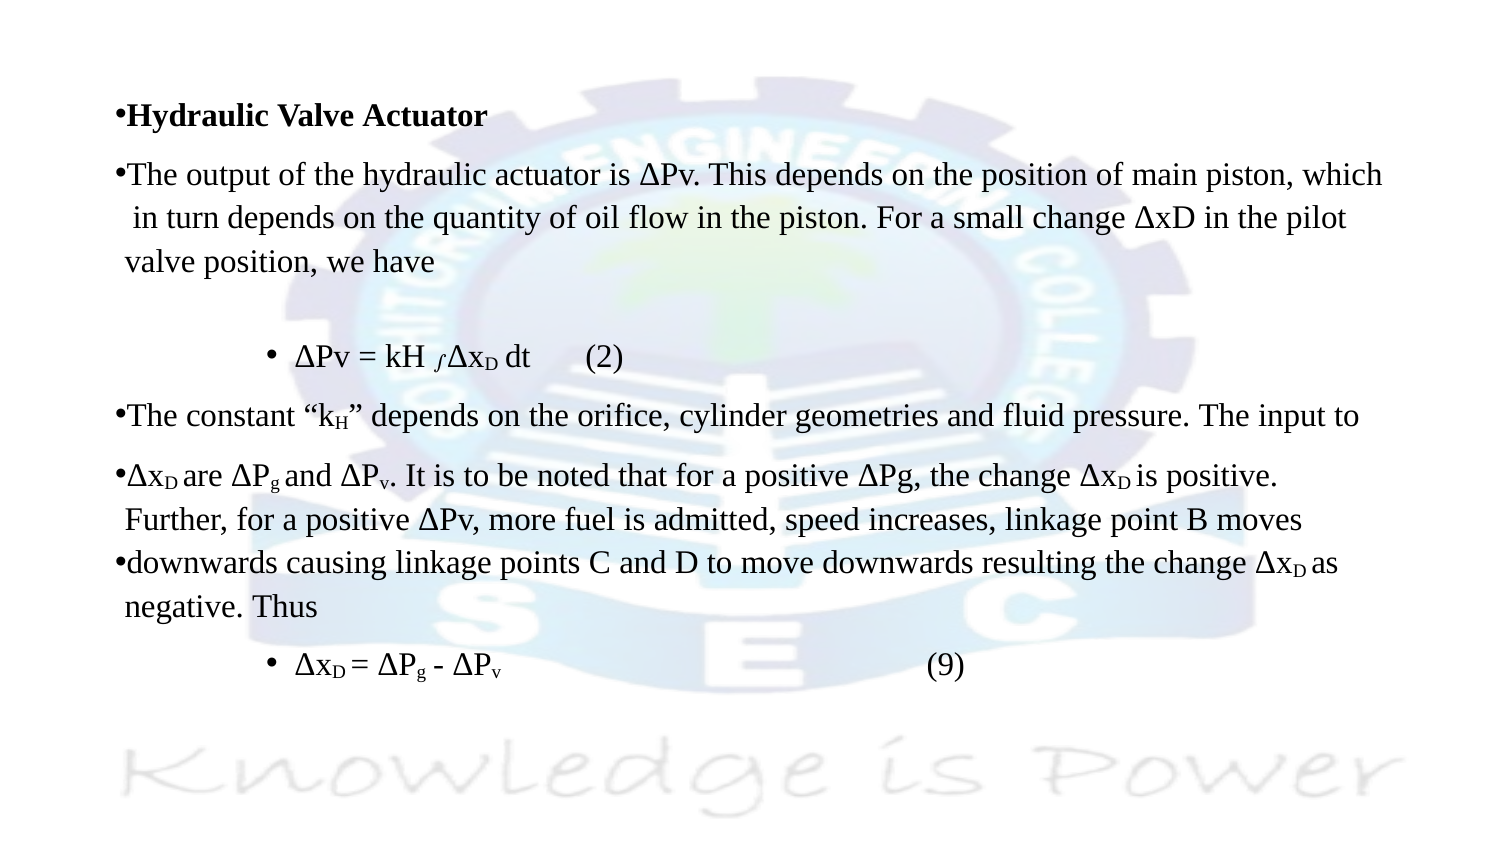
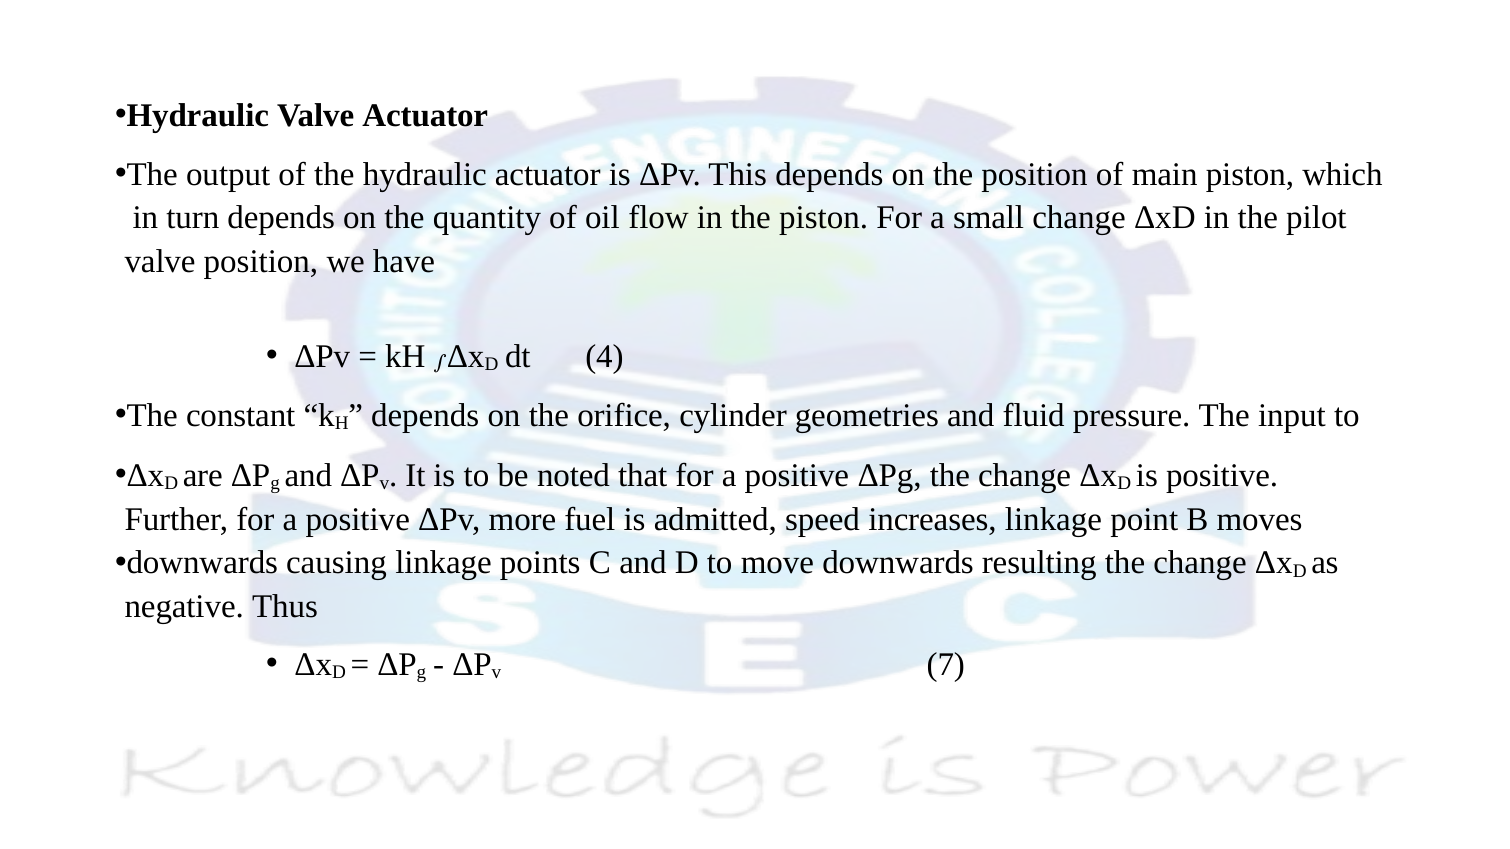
2: 2 -> 4
9: 9 -> 7
